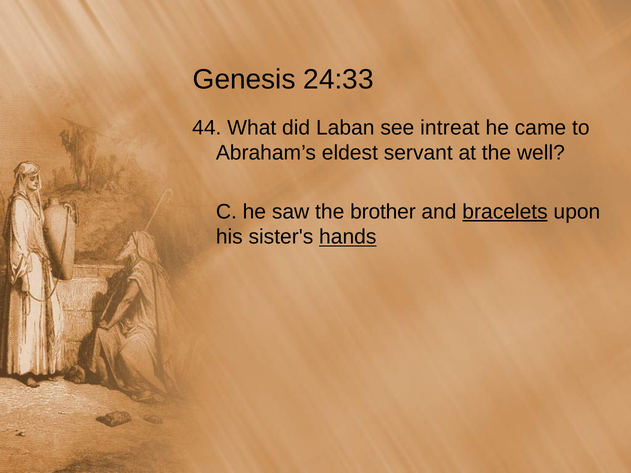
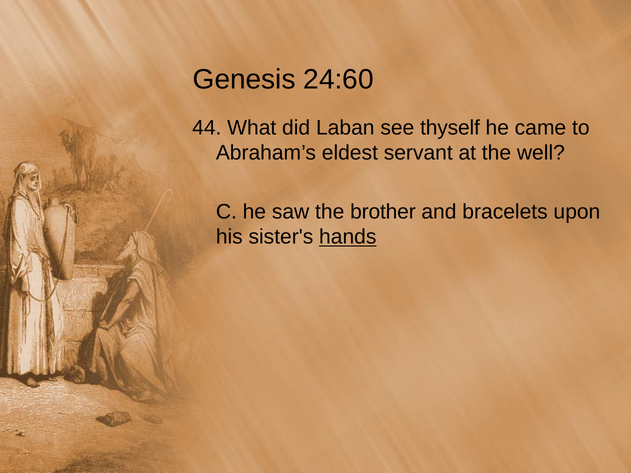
24:33: 24:33 -> 24:60
intreat: intreat -> thyself
bracelets underline: present -> none
